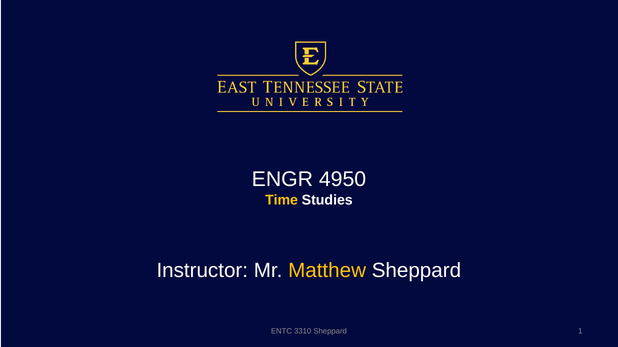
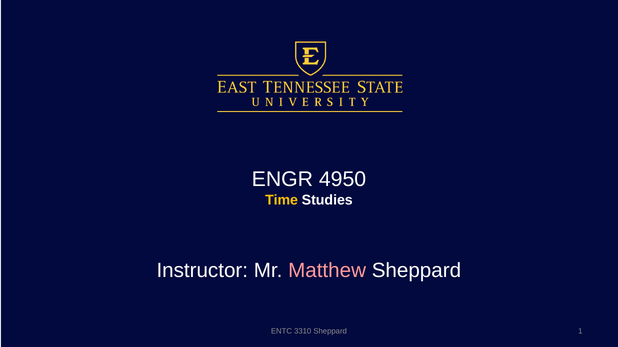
Matthew colour: yellow -> pink
